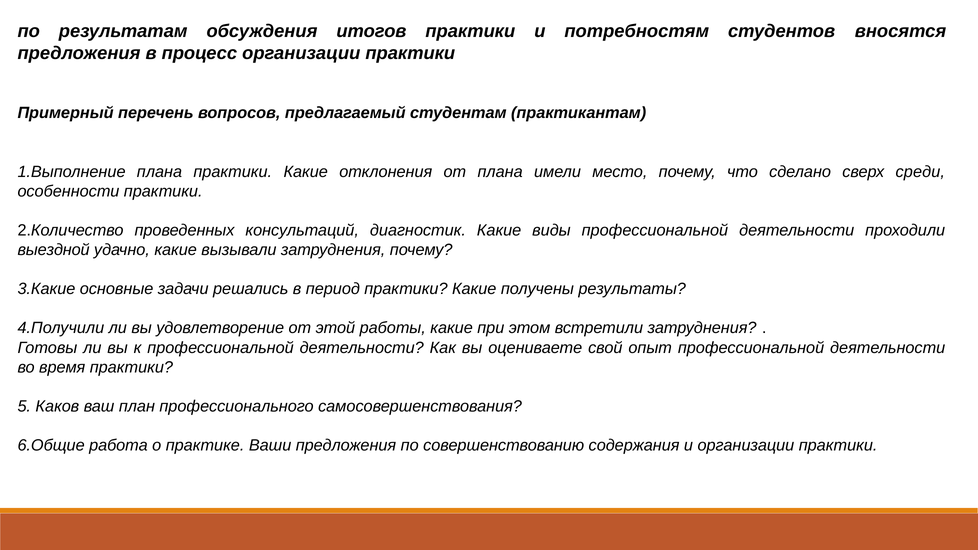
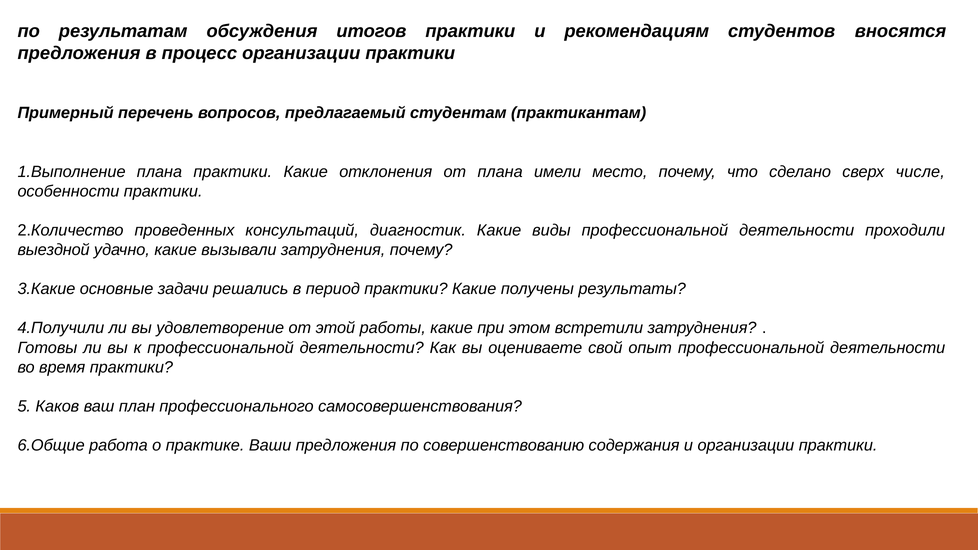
потребностям: потребностям -> рекомендациям
среди: среди -> числе
